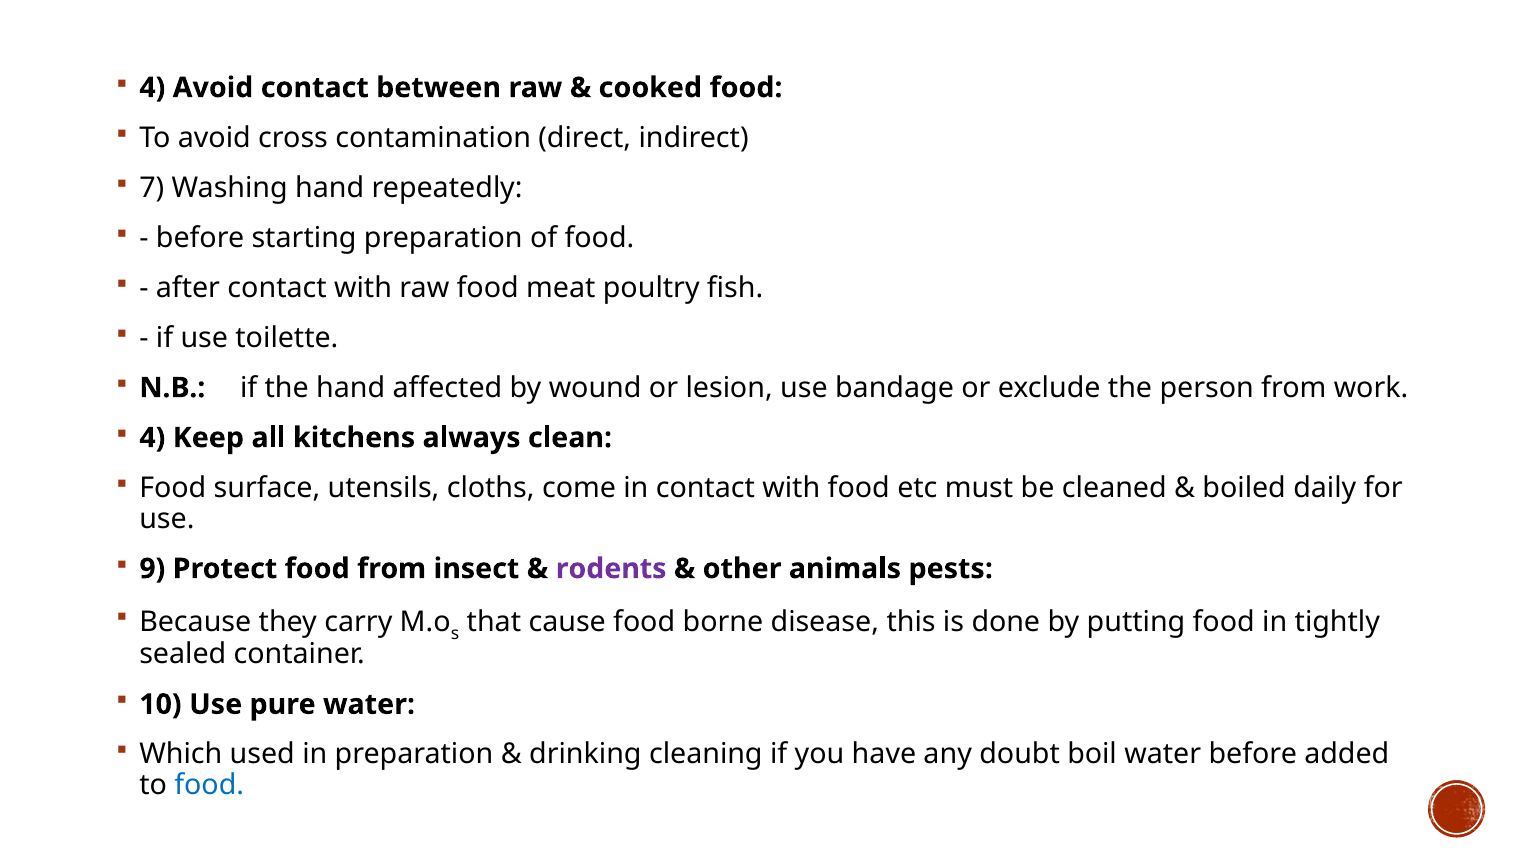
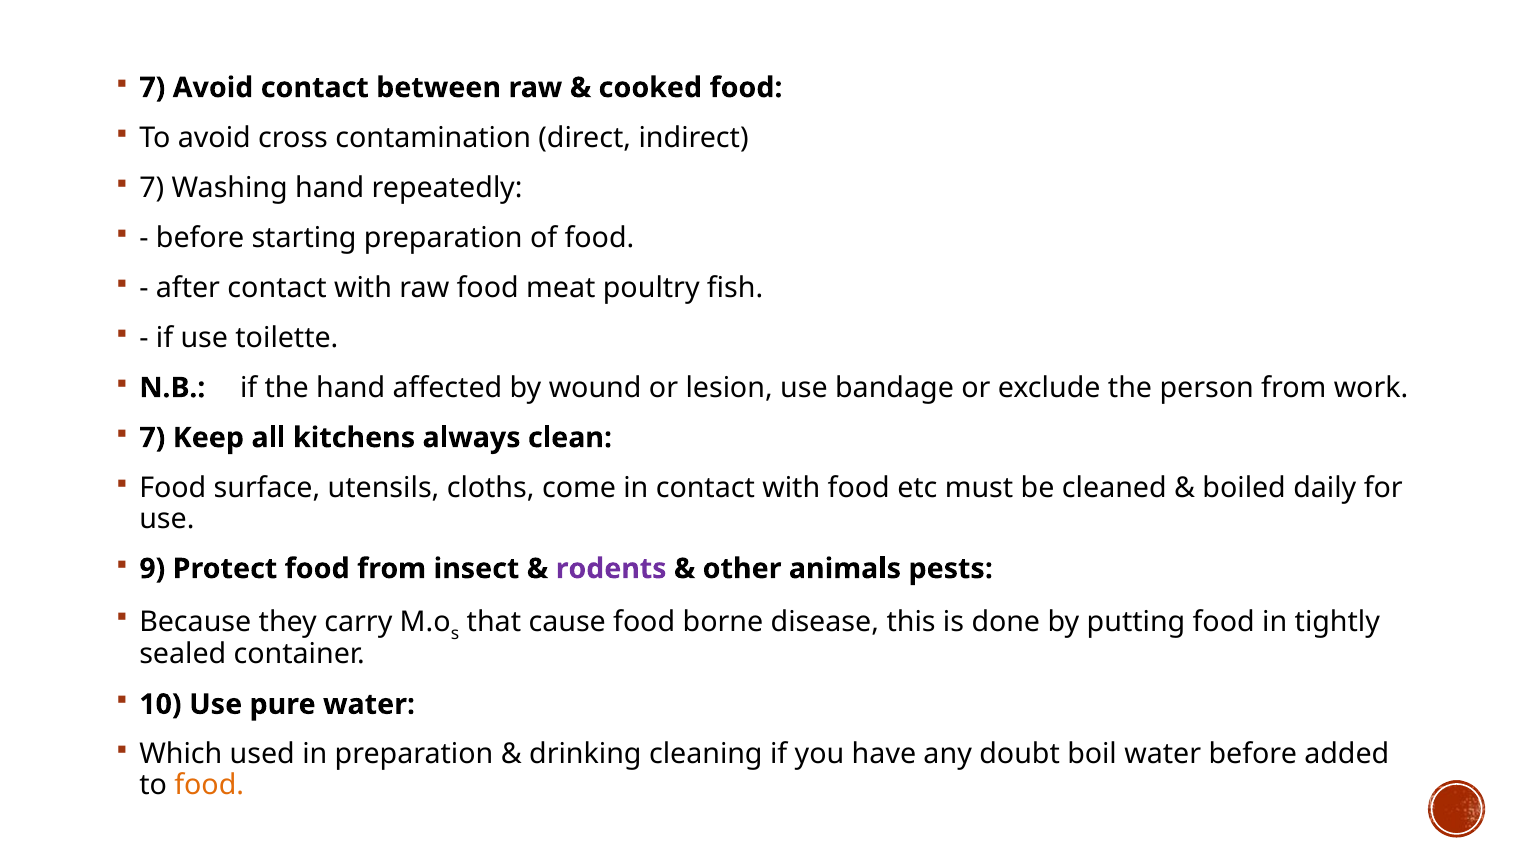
4 at (152, 88): 4 -> 7
4 at (152, 438): 4 -> 7
food at (209, 785) colour: blue -> orange
